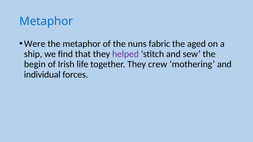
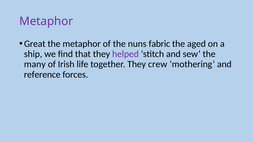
Metaphor at (46, 21) colour: blue -> purple
Were: Were -> Great
begin: begin -> many
individual: individual -> reference
